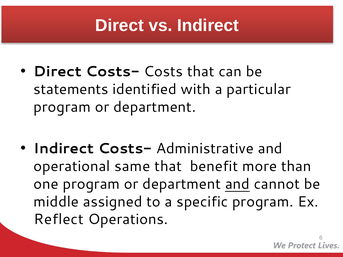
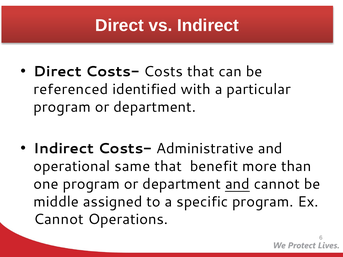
statements: statements -> referenced
Reflect at (59, 220): Reflect -> Cannot
